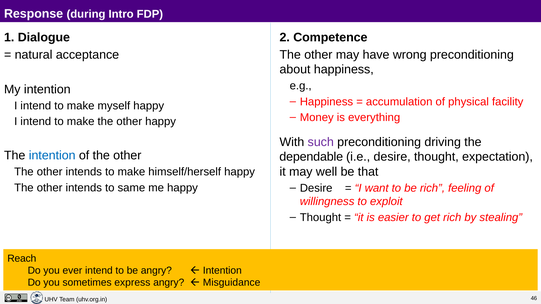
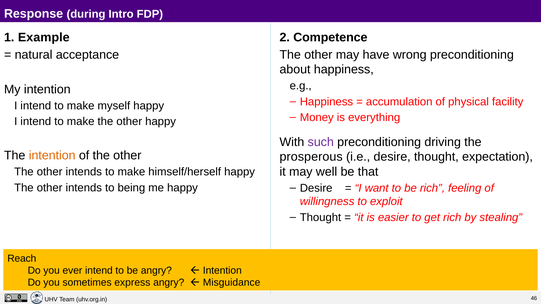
Dialogue: Dialogue -> Example
intention at (52, 156) colour: blue -> orange
dependable: dependable -> prosperous
same: same -> being
